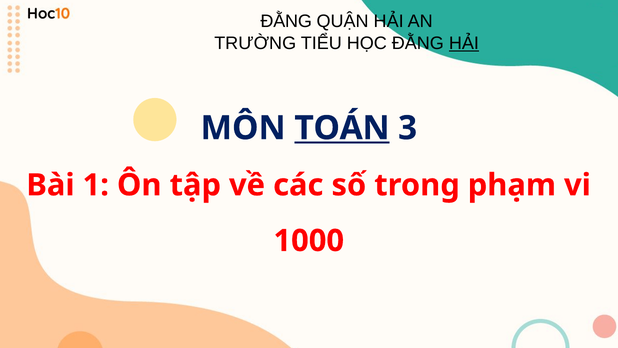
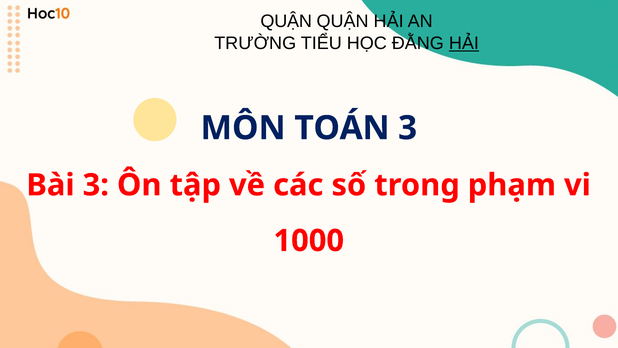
ĐẰNG at (286, 21): ĐẰNG -> QUẬN
TOÁN underline: present -> none
Bài 1: 1 -> 3
